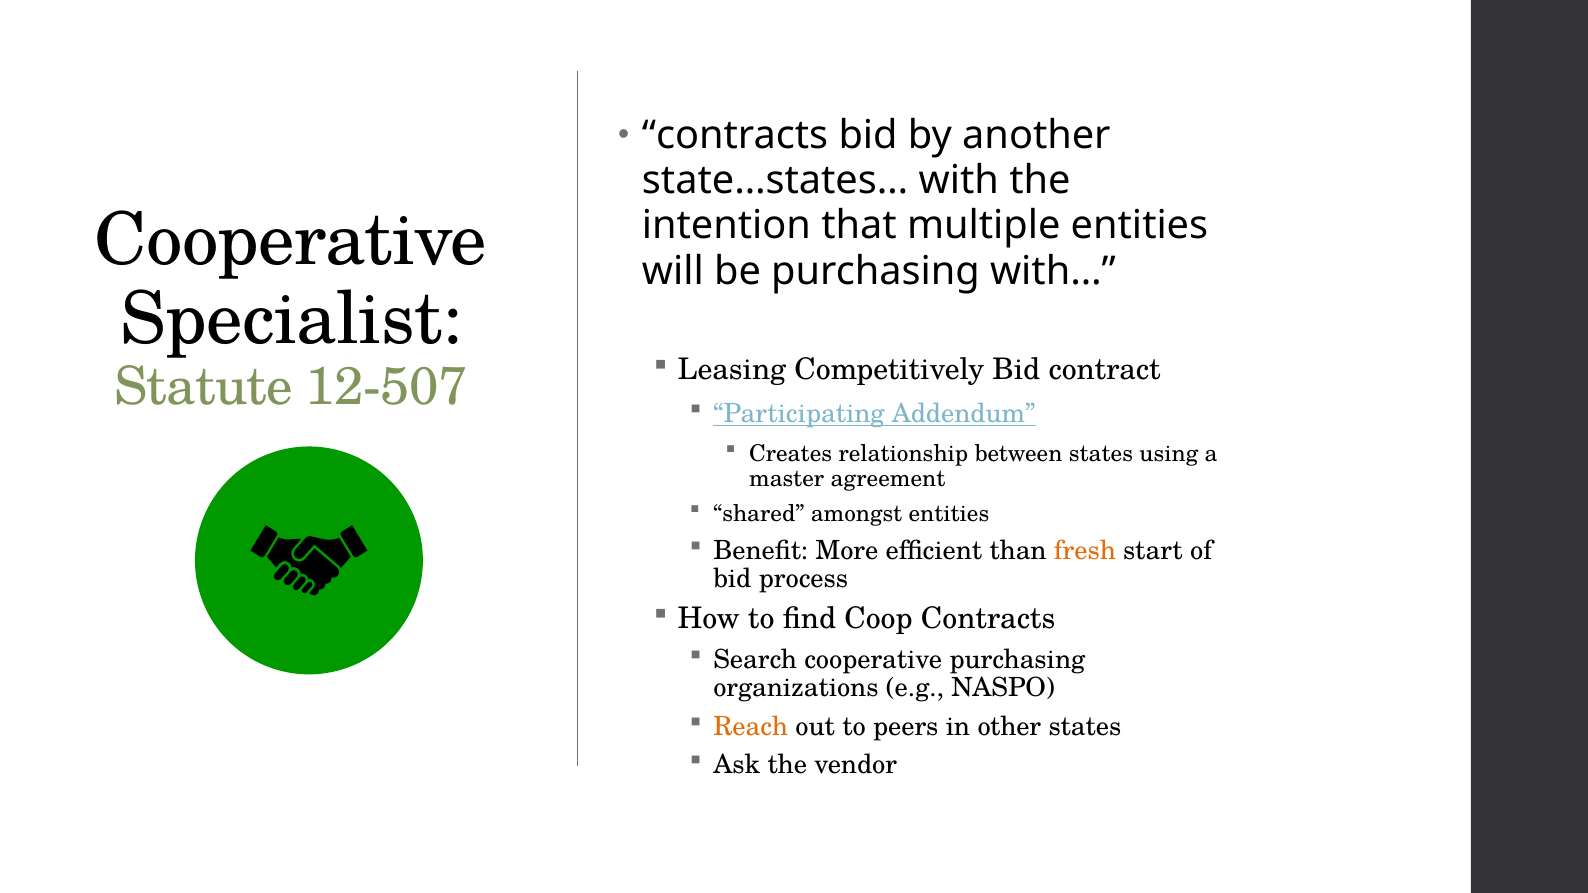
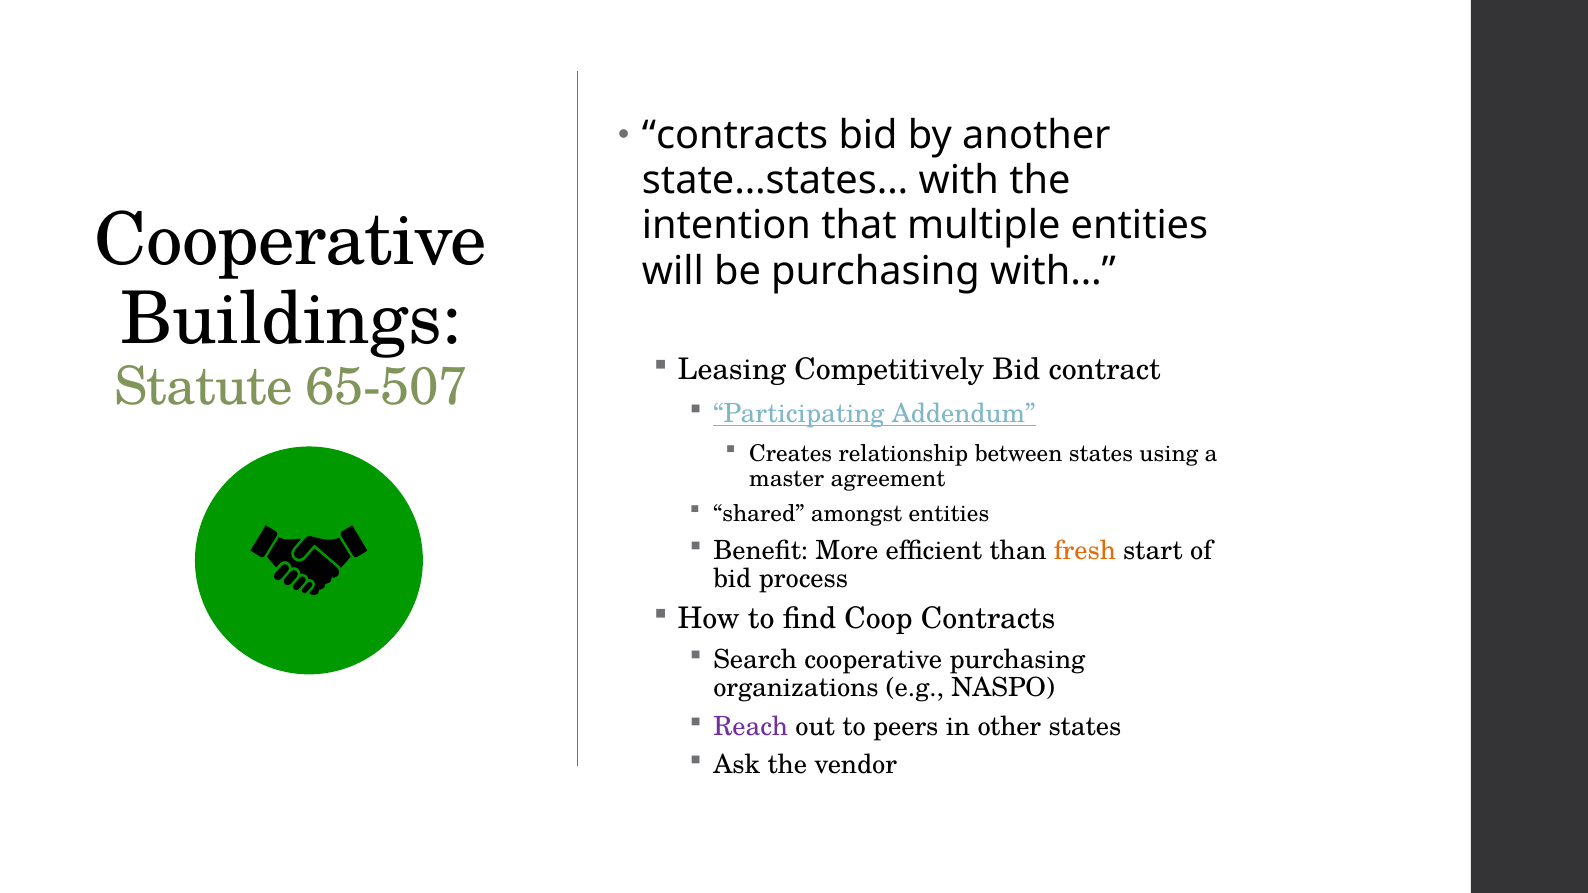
Specialist: Specialist -> Buildings
12-507: 12-507 -> 65-507
Reach colour: orange -> purple
